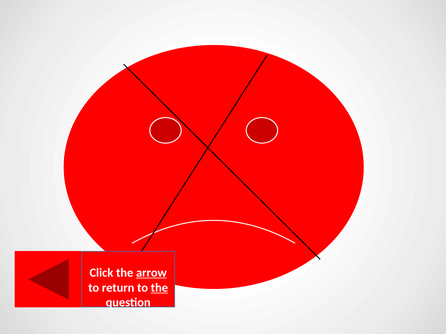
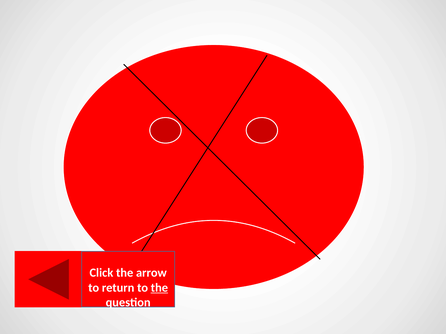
arrow underline: present -> none
